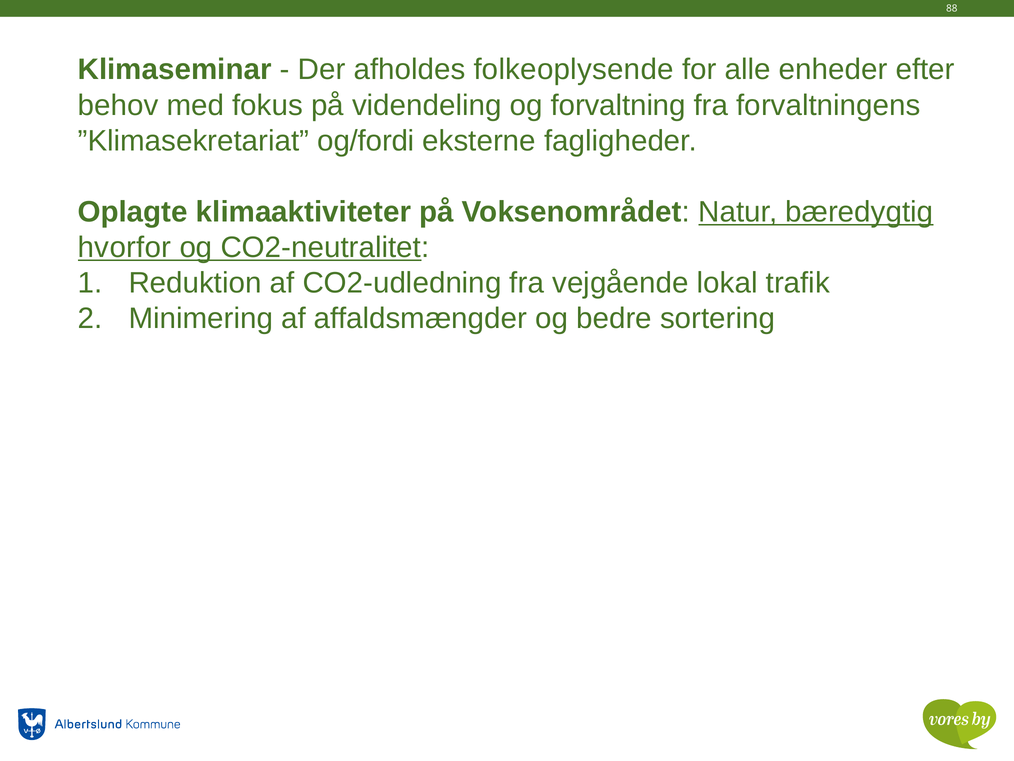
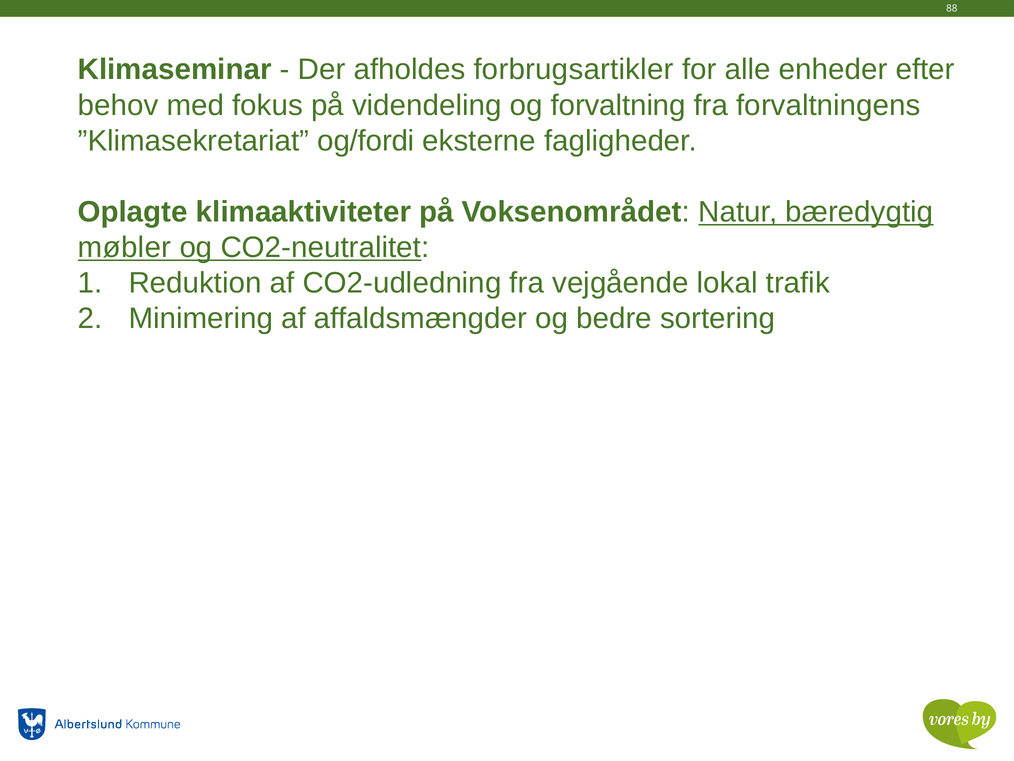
folkeoplysende: folkeoplysende -> forbrugsartikler
hvorfor: hvorfor -> møbler
